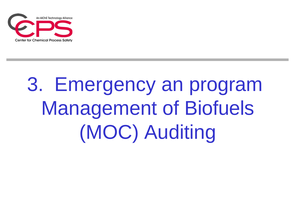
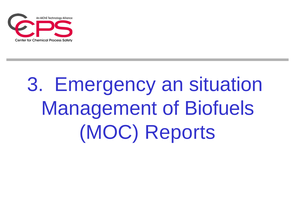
program: program -> situation
Auditing: Auditing -> Reports
